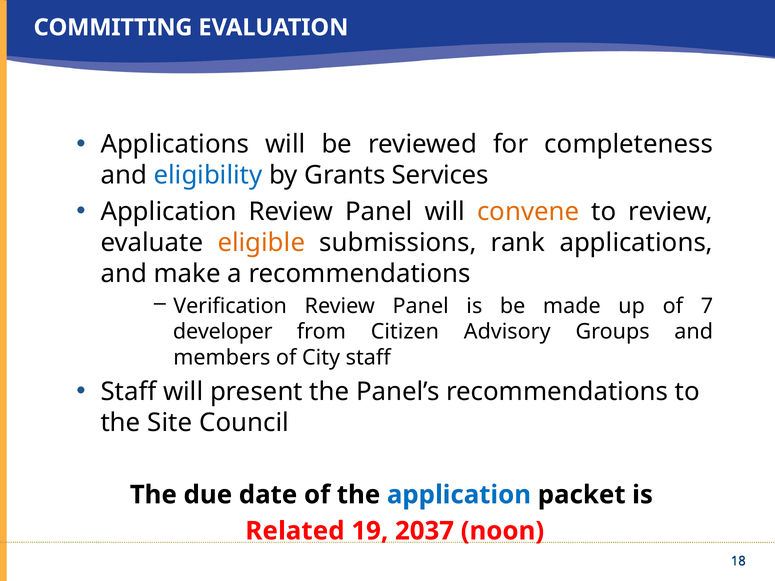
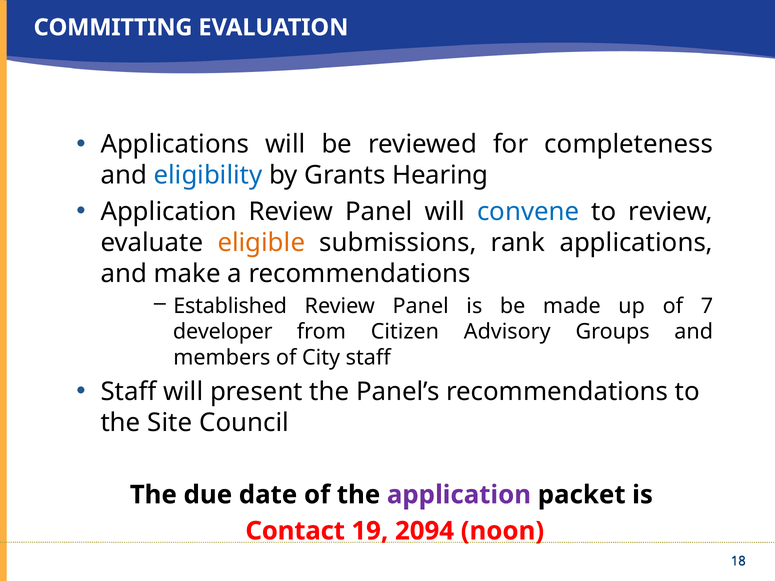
Services: Services -> Hearing
convene colour: orange -> blue
Verification: Verification -> Established
application at (459, 495) colour: blue -> purple
Related: Related -> Contact
2037: 2037 -> 2094
